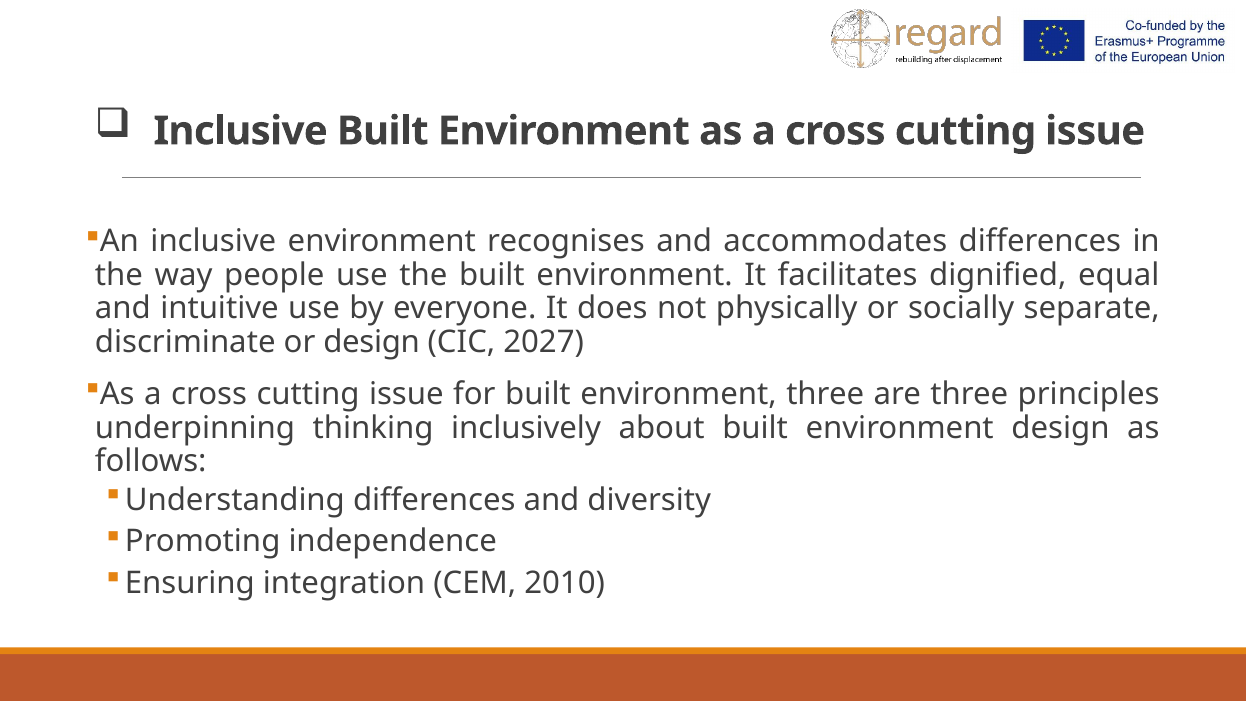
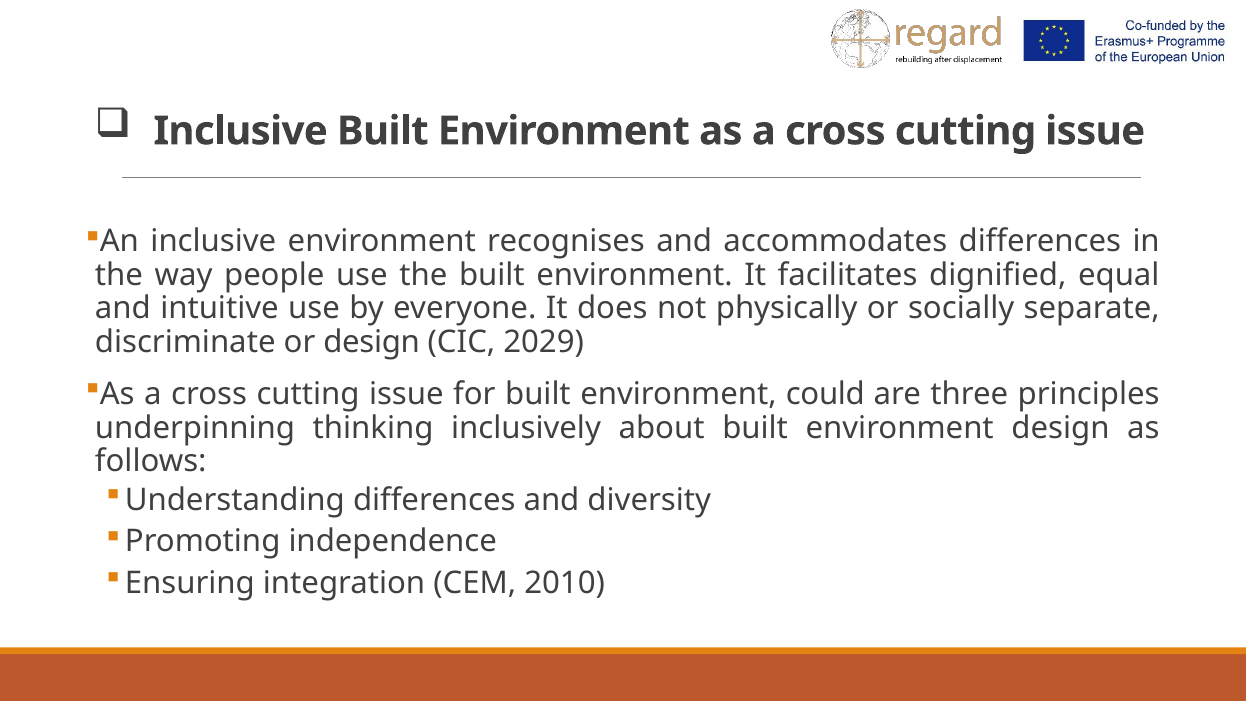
2027: 2027 -> 2029
environment three: three -> could
